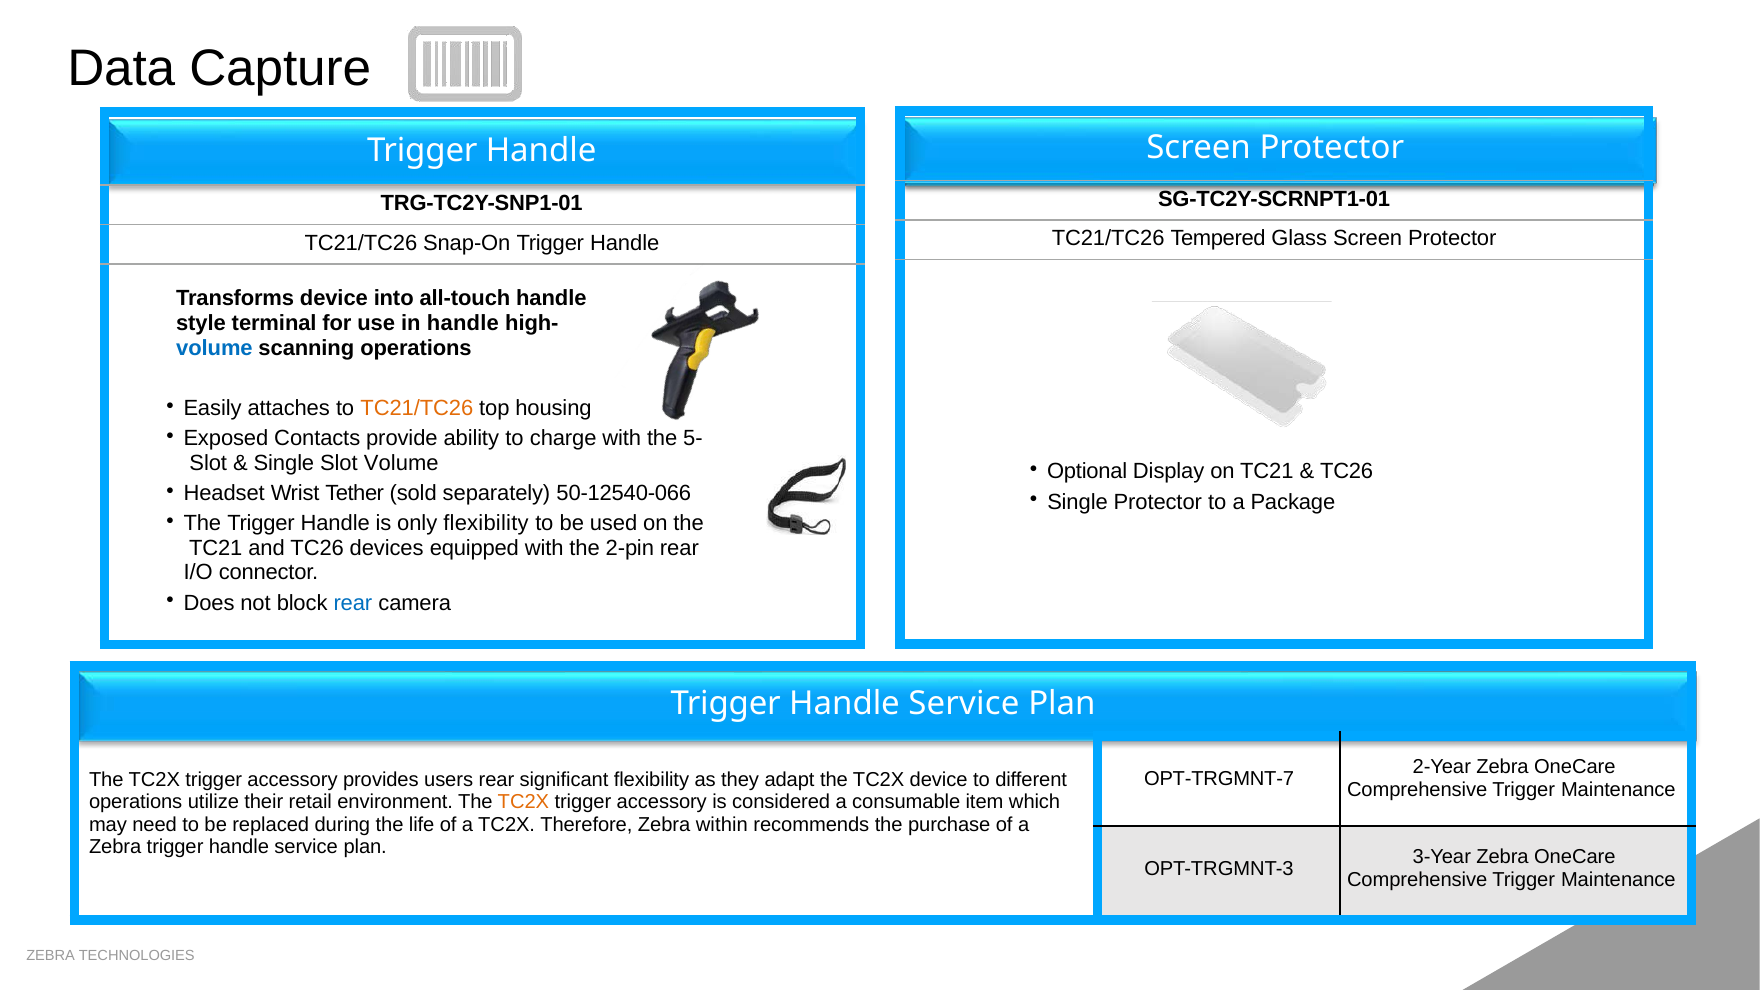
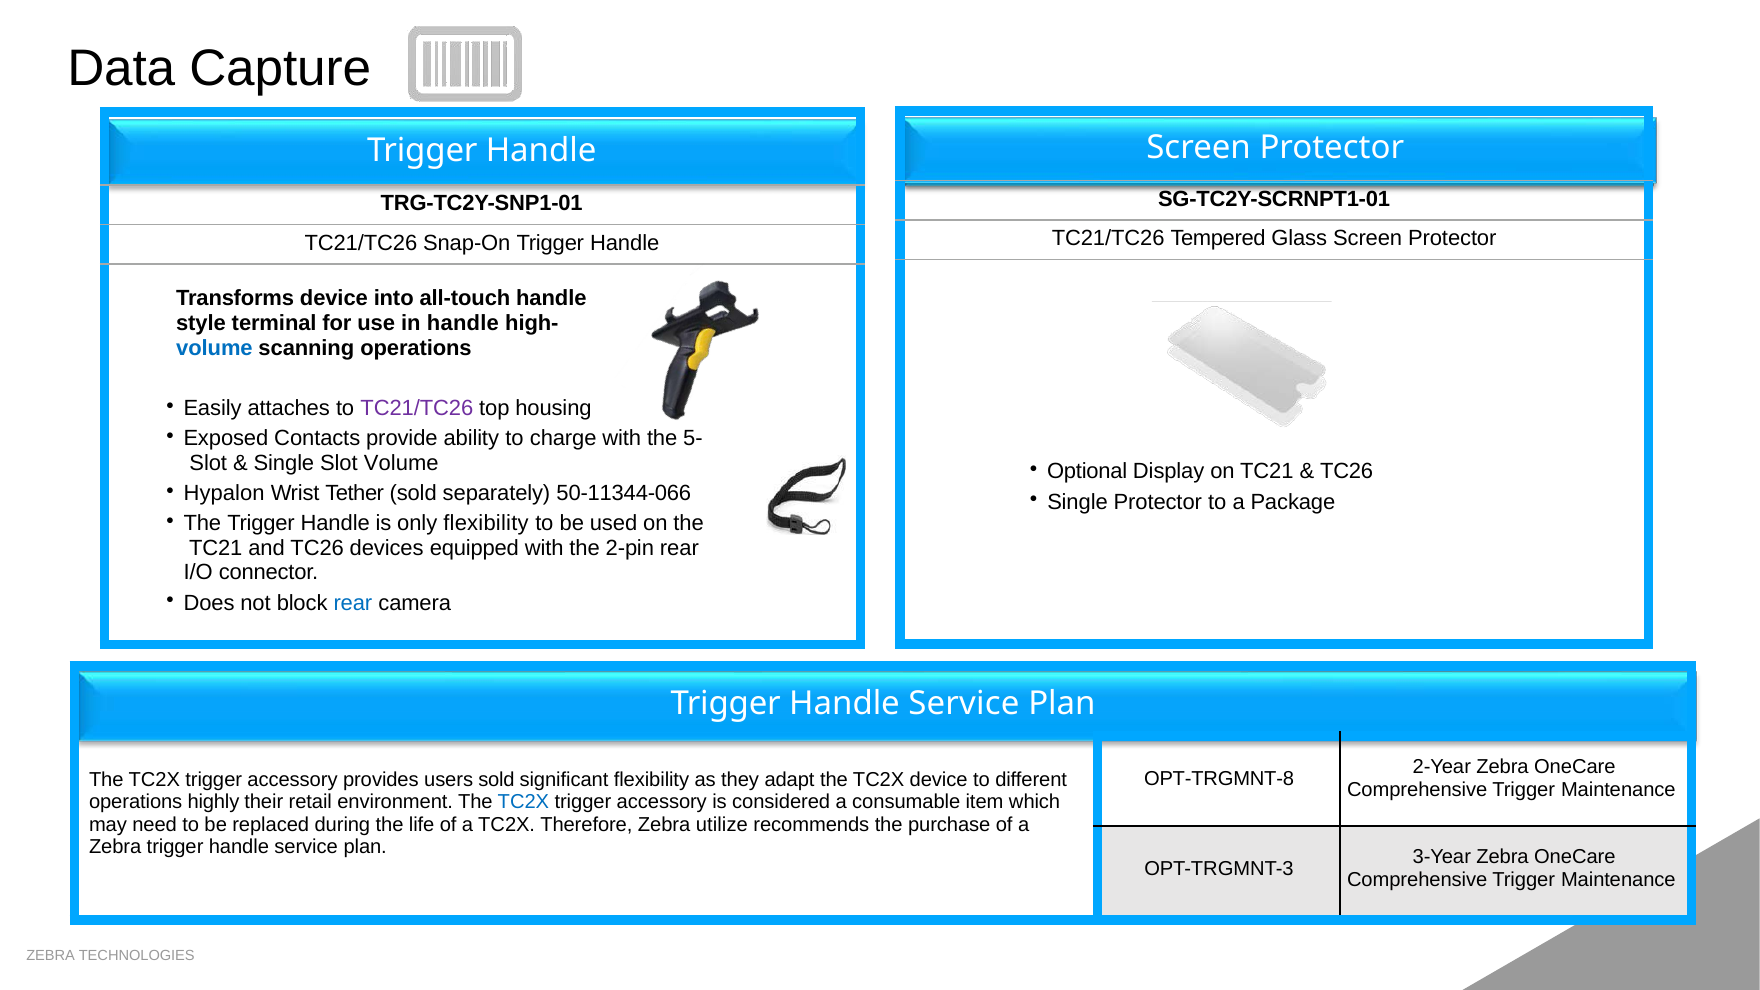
TC21/TC26 at (417, 408) colour: orange -> purple
Headset: Headset -> Hypalon
50-12540-066: 50-12540-066 -> 50-11344-066
OPT-TRGMNT-7: OPT-TRGMNT-7 -> OPT-TRGMNT-8
users rear: rear -> sold
utilize: utilize -> highly
TC2X at (523, 802) colour: orange -> blue
within: within -> utilize
